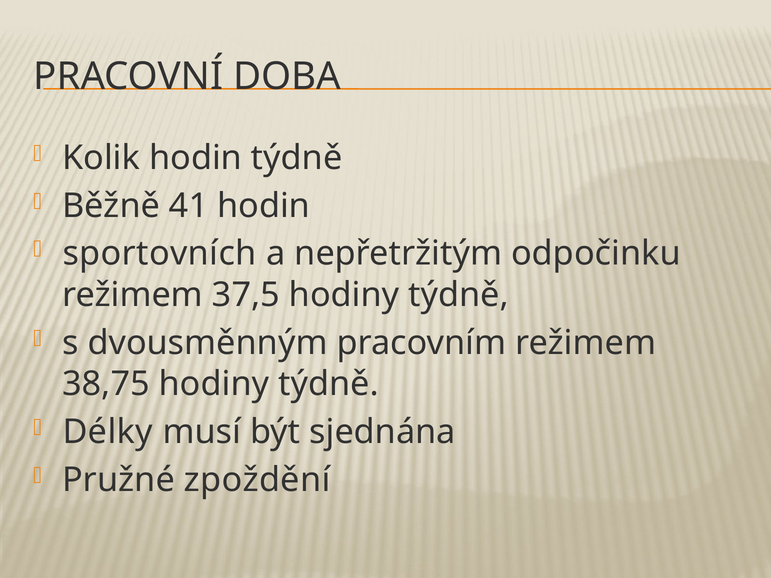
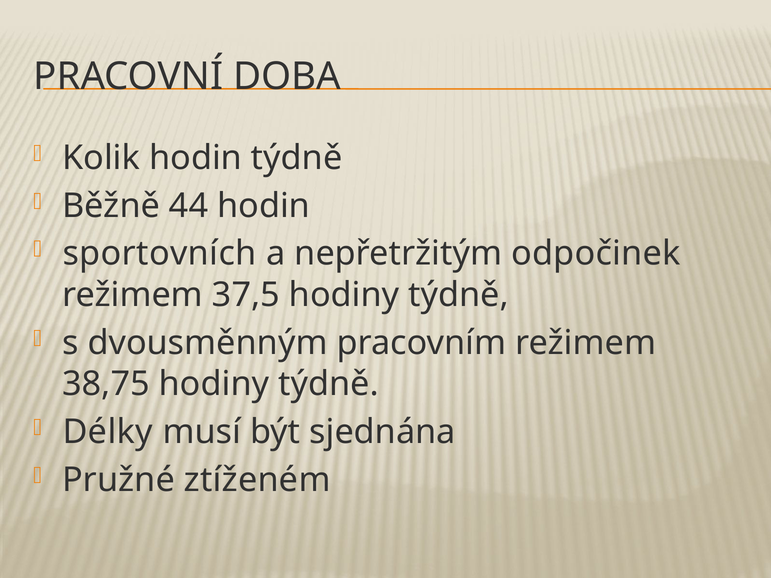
41: 41 -> 44
odpočinku: odpočinku -> odpočinek
zpoždění: zpoždění -> ztíženém
